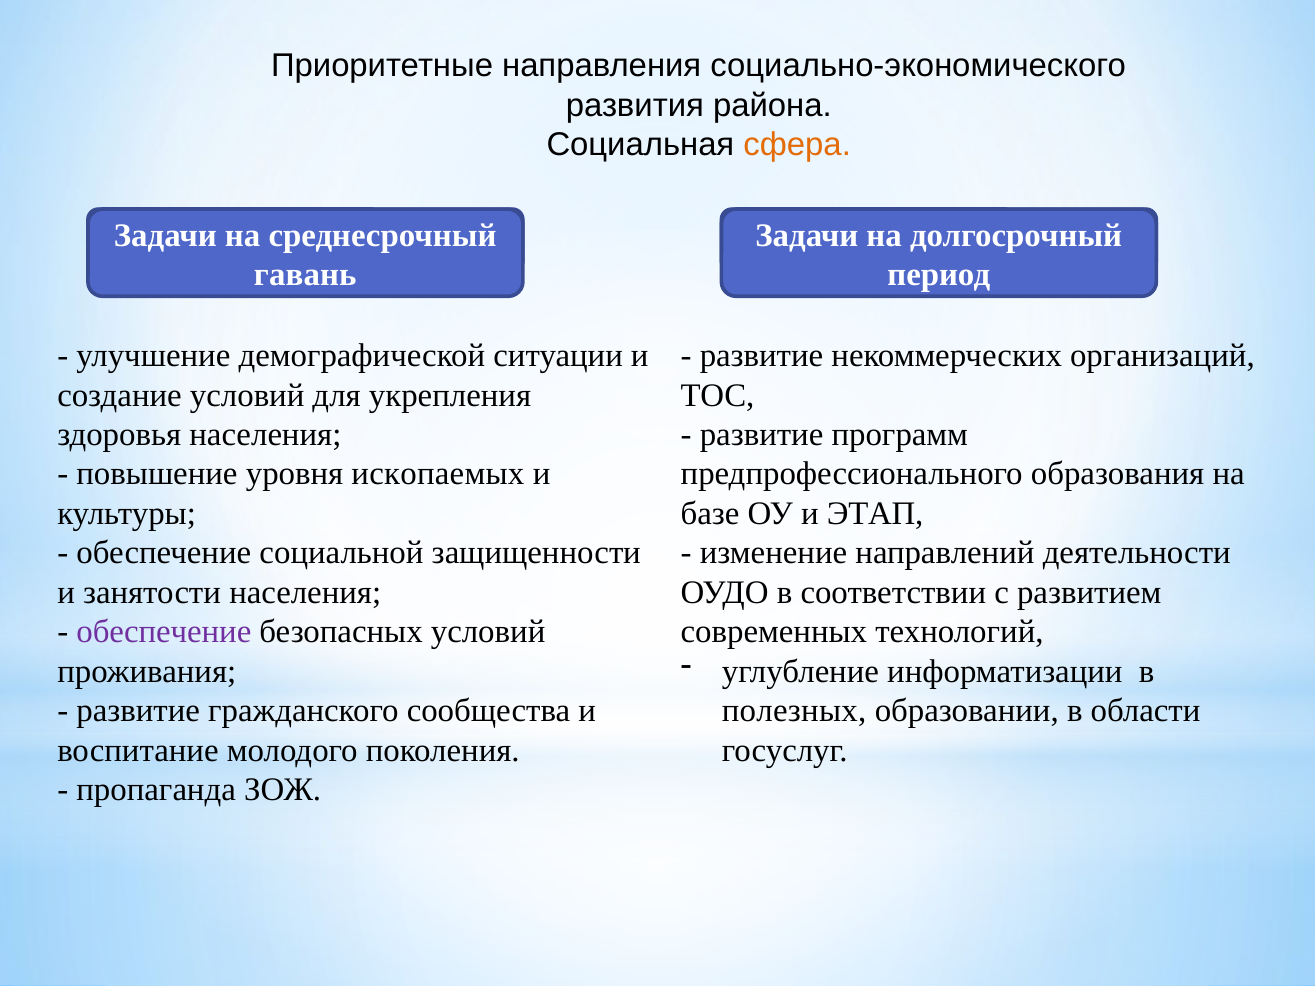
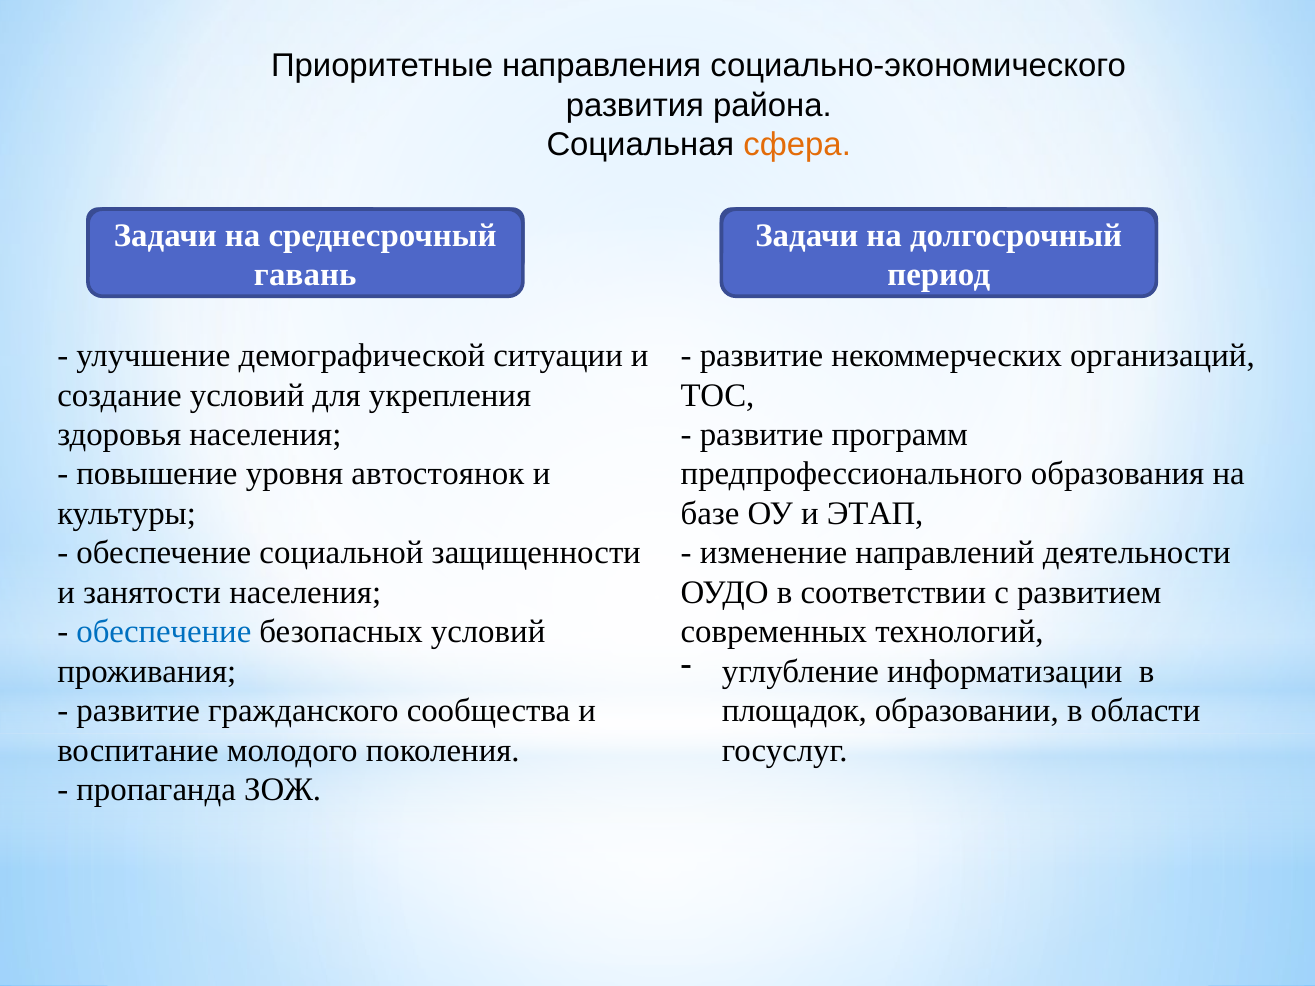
ископаемых: ископаемых -> автостоянок
обеспечение at (164, 632) colour: purple -> blue
полезных: полезных -> площадок
